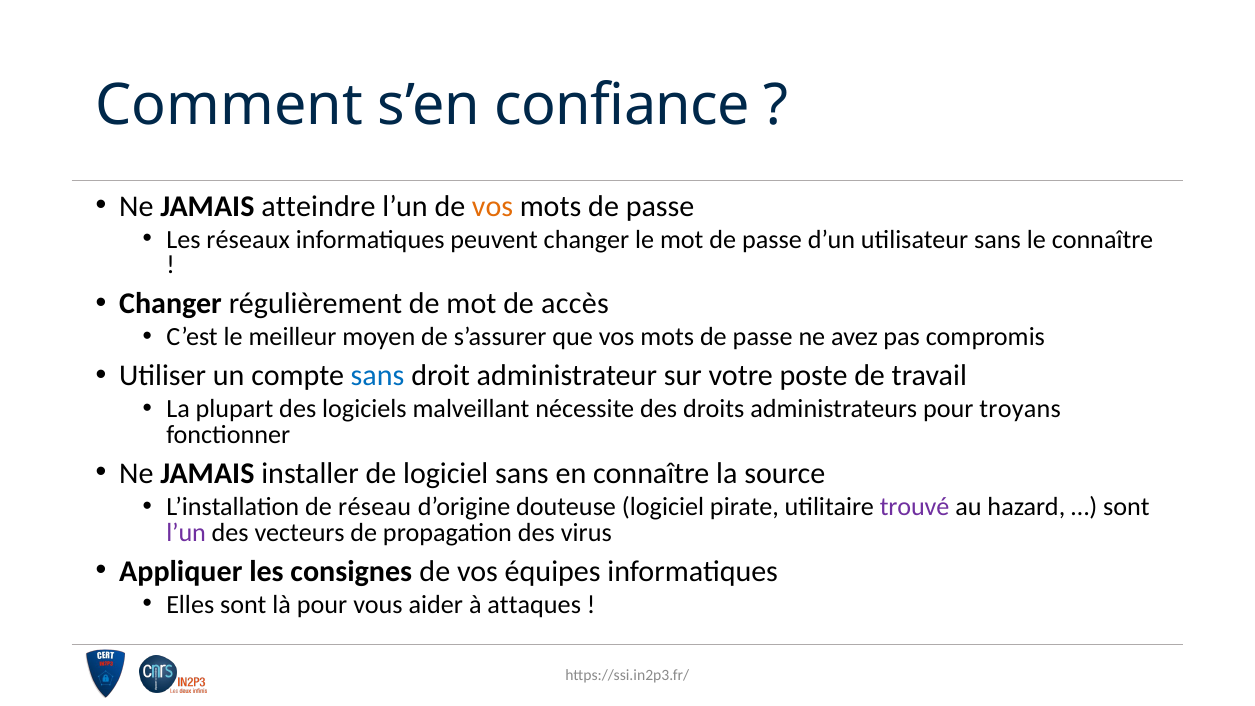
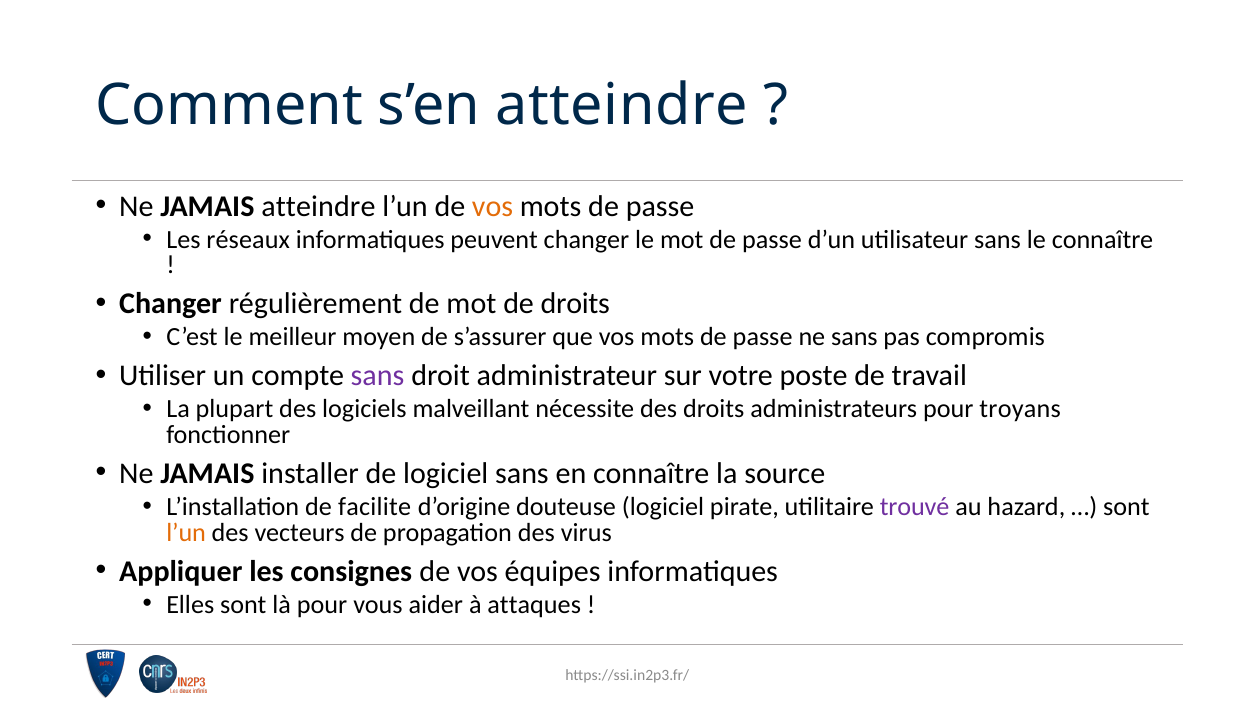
s’en confiance: confiance -> atteindre
de accès: accès -> droits
ne avez: avez -> sans
sans at (378, 376) colour: blue -> purple
réseau: réseau -> facilite
l’un at (186, 532) colour: purple -> orange
